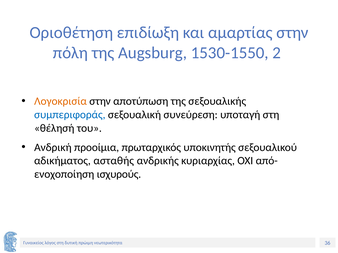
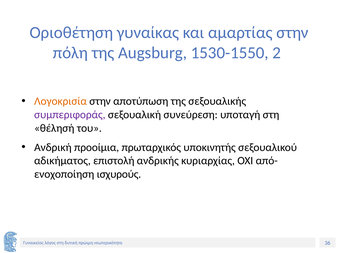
επιδίωξη: επιδίωξη -> γυναίκας
συμπεριφοράς colour: blue -> purple
ασταθής: ασταθής -> επιστολή
